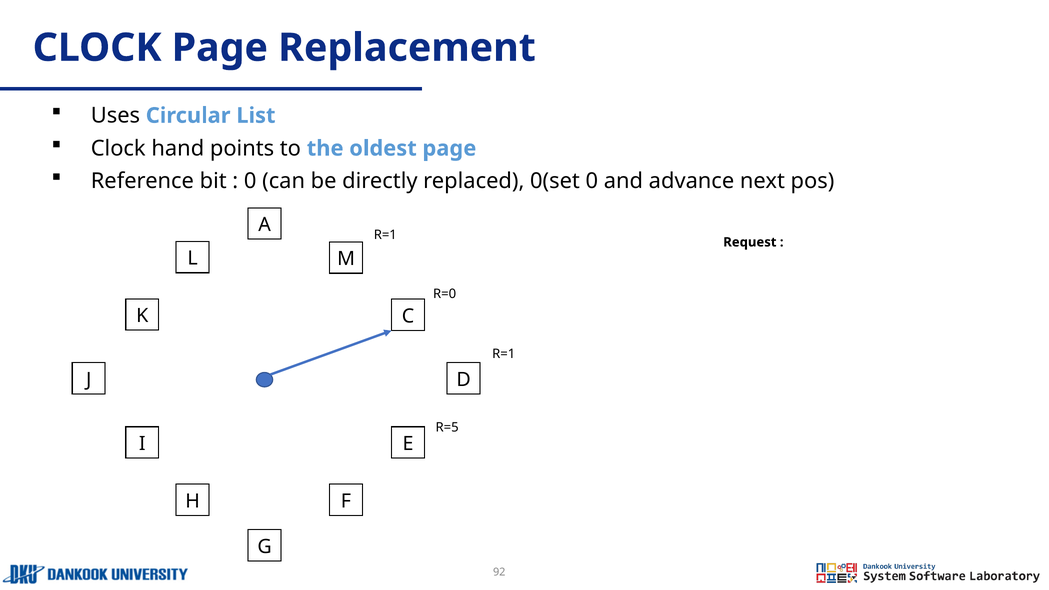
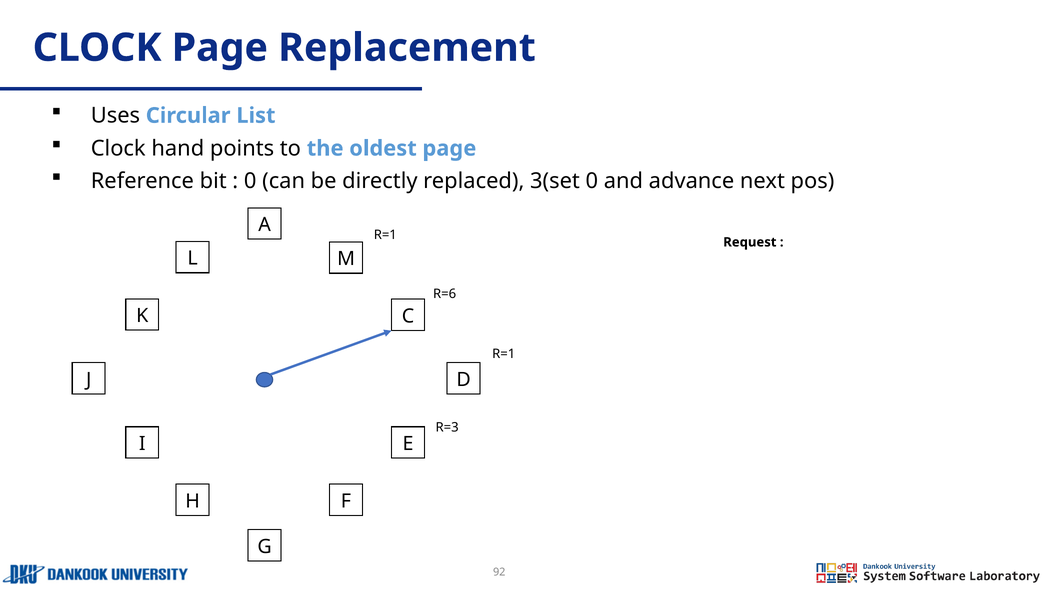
0(set: 0(set -> 3(set
R=0: R=0 -> R=6
R=5: R=5 -> R=3
